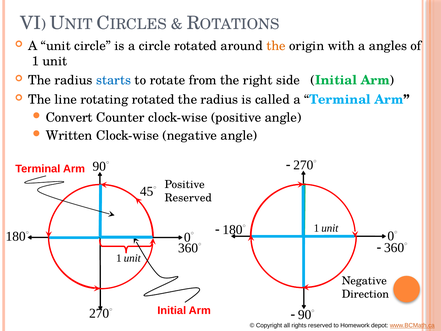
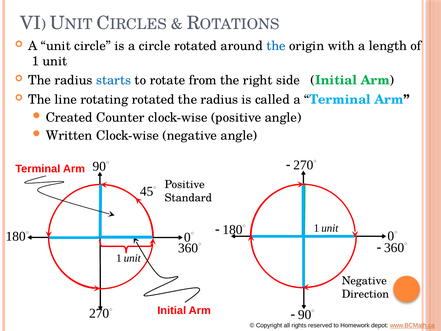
the at (276, 46) colour: orange -> blue
angles: angles -> length
Convert: Convert -> Created
Reserved at (188, 198): Reserved -> Standard
